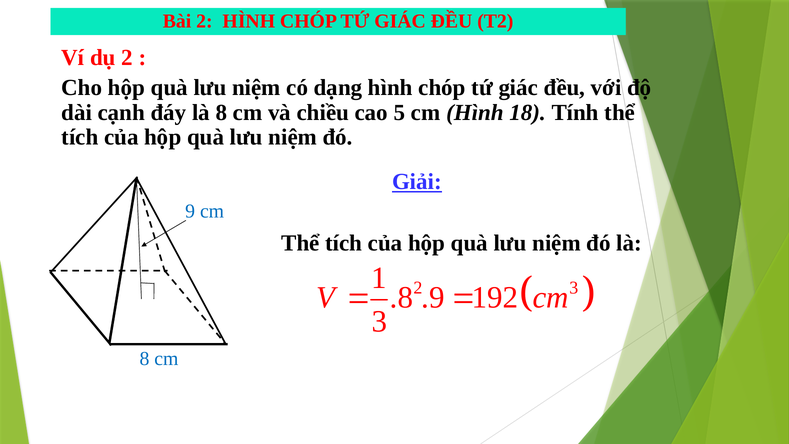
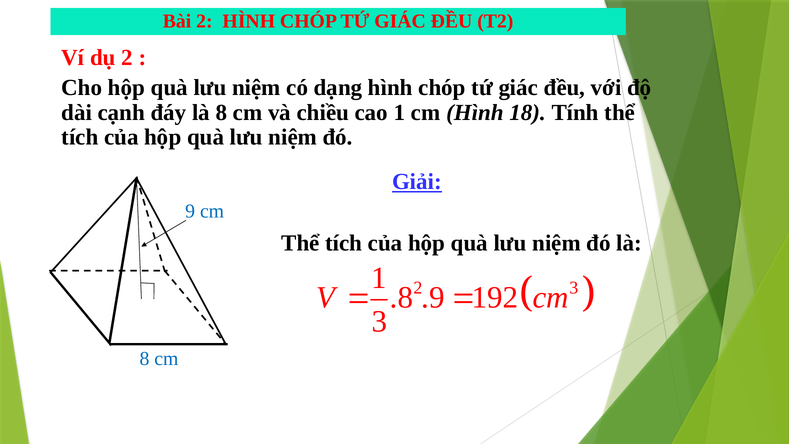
cao 5: 5 -> 1
